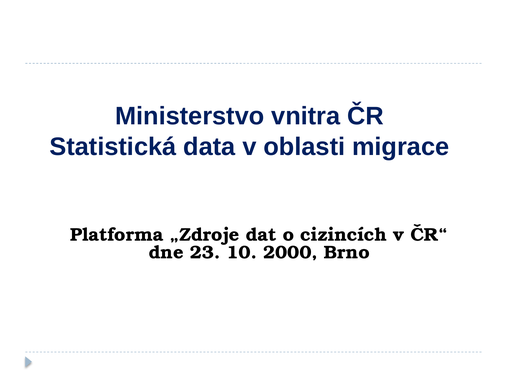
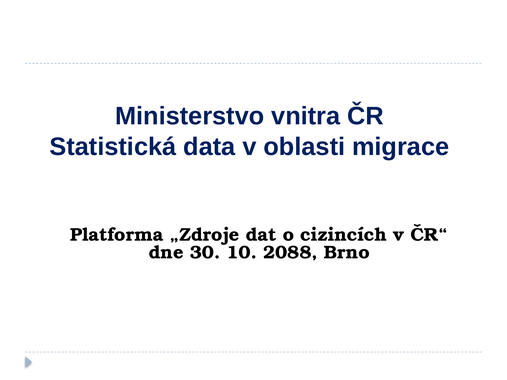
23: 23 -> 30
2000: 2000 -> 2088
